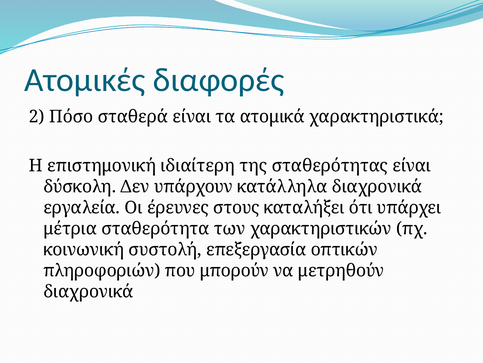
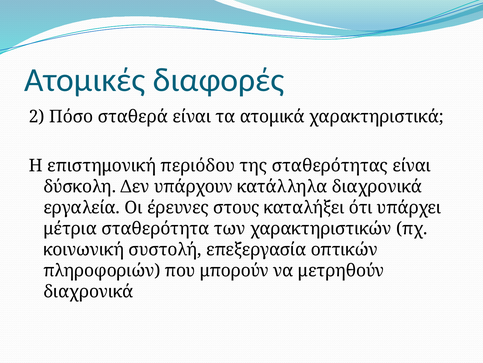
ιδιαίτερη: ιδιαίτερη -> περιόδου
